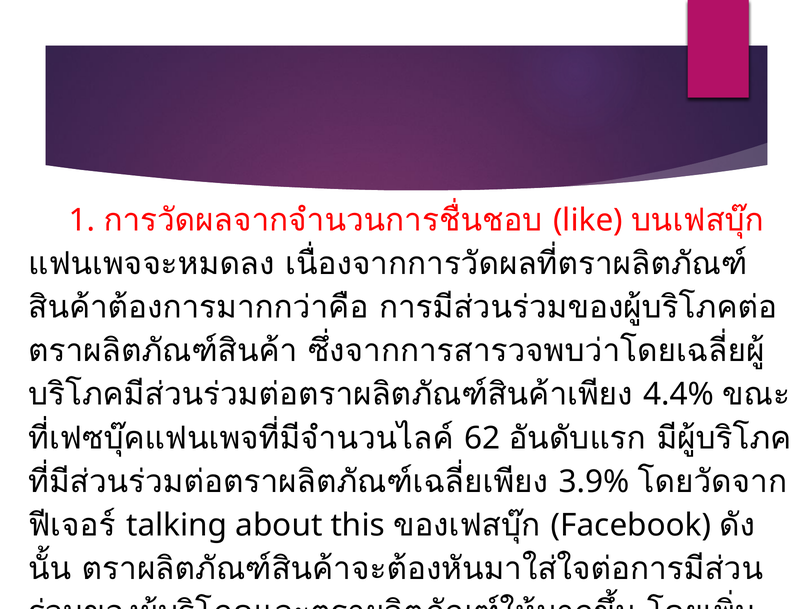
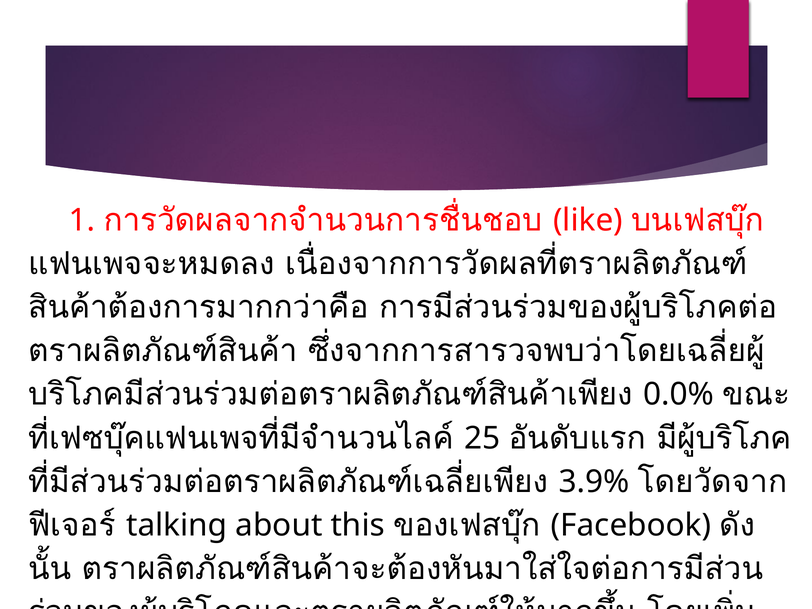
4.4%: 4.4% -> 0.0%
62: 62 -> 25
